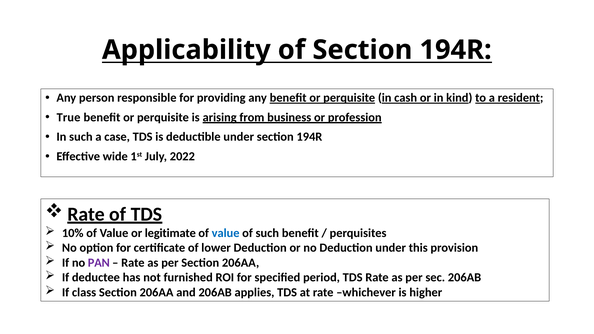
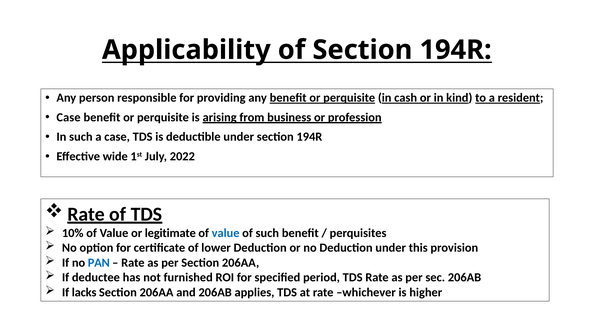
True at (69, 117): True -> Case
PAN colour: purple -> blue
class: class -> lacks
